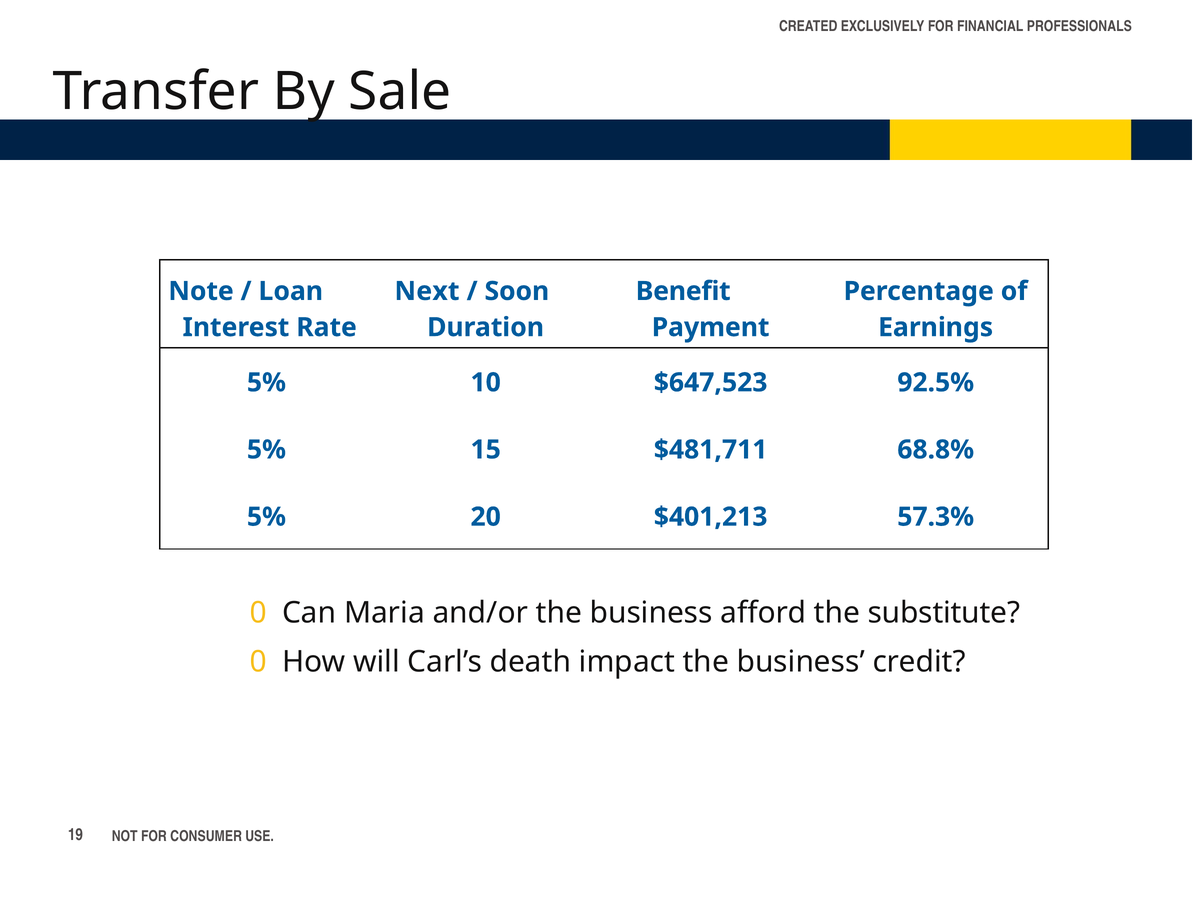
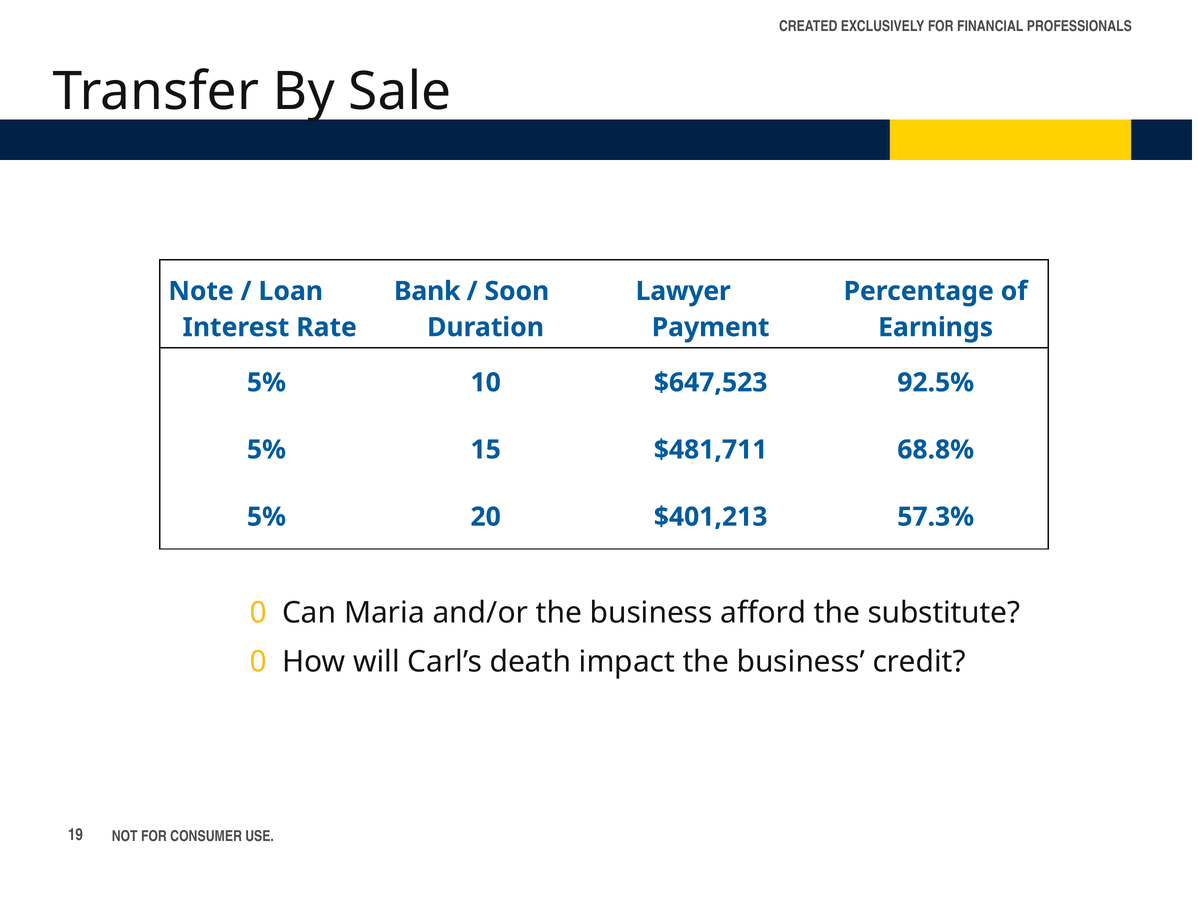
Next: Next -> Bank
Benefit: Benefit -> Lawyer
